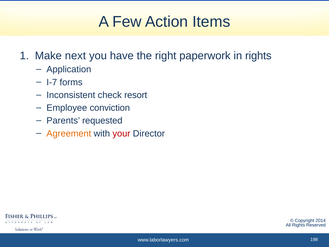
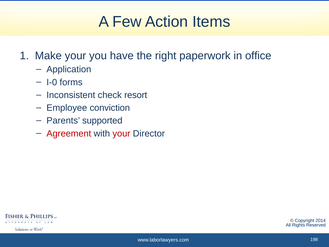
Make next: next -> your
in rights: rights -> office
I-7: I-7 -> I-0
requested: requested -> supported
Agreement colour: orange -> red
